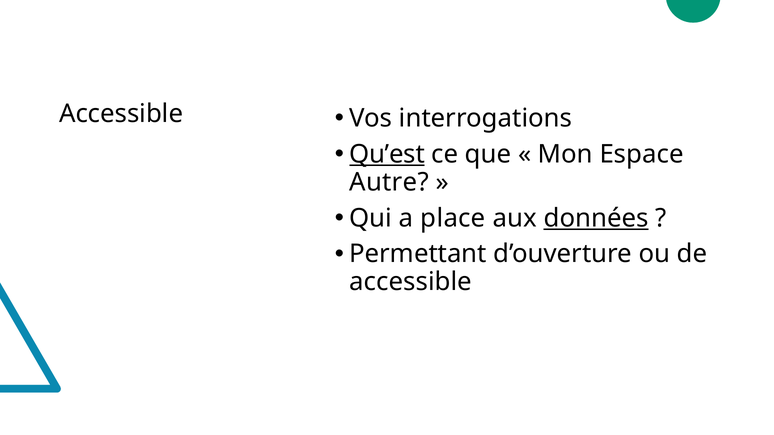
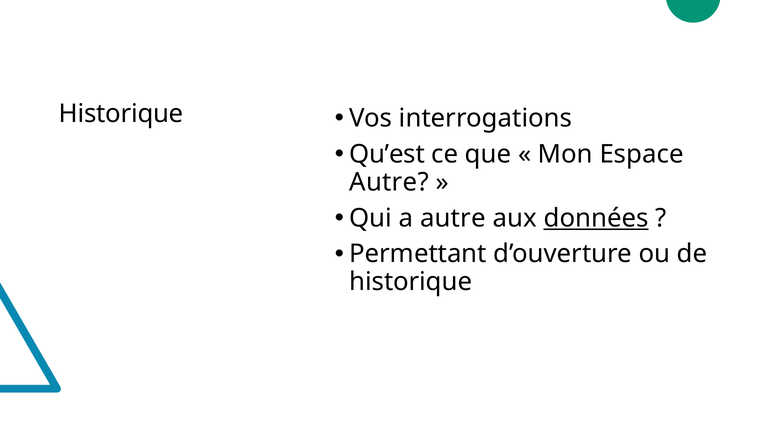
Accessible at (121, 114): Accessible -> Historique
Qu’est underline: present -> none
a place: place -> autre
accessible at (411, 282): accessible -> historique
